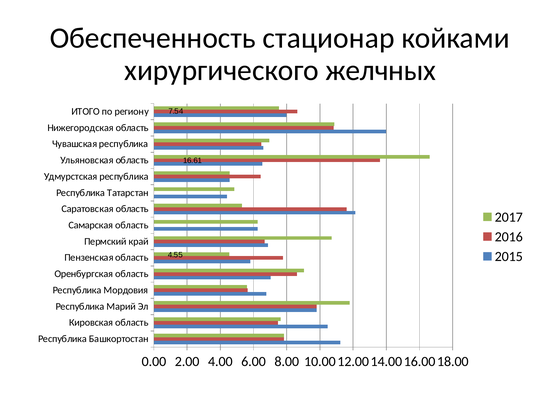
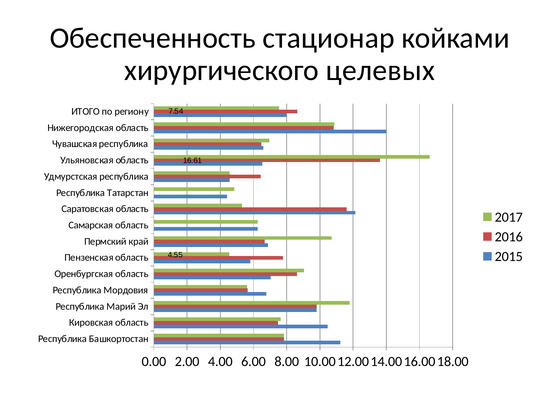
желчных: желчных -> целевых
